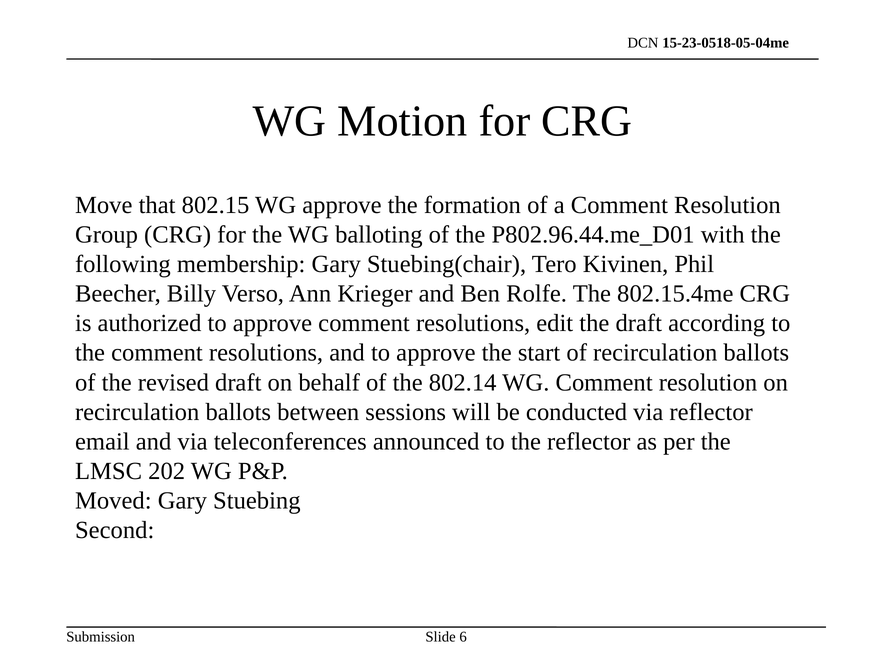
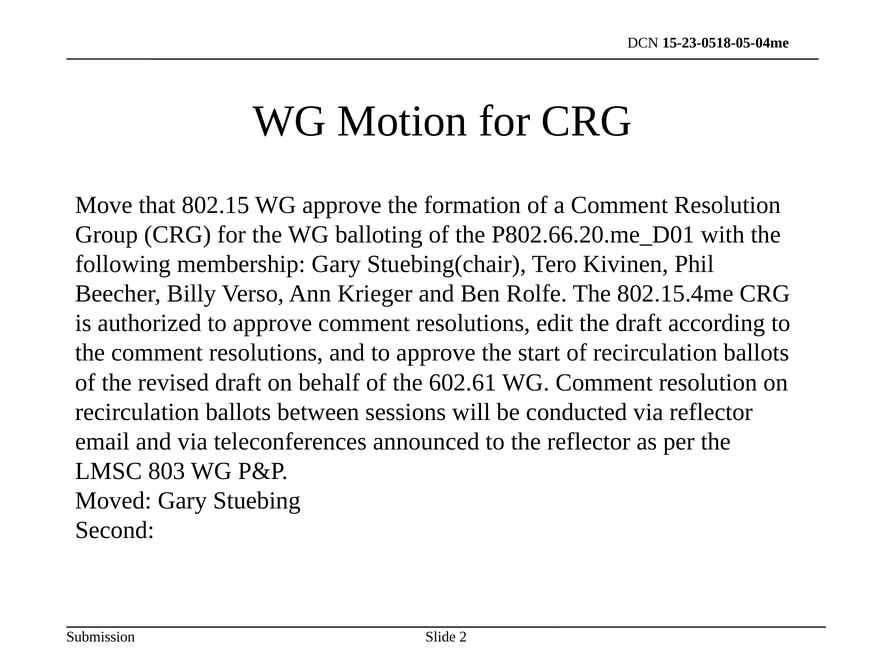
P802.96.44.me_D01: P802.96.44.me_D01 -> P802.66.20.me_D01
802.14: 802.14 -> 602.61
202: 202 -> 803
6: 6 -> 2
